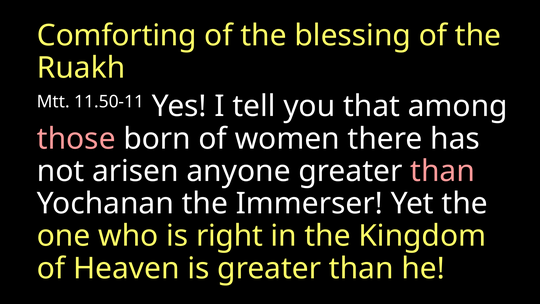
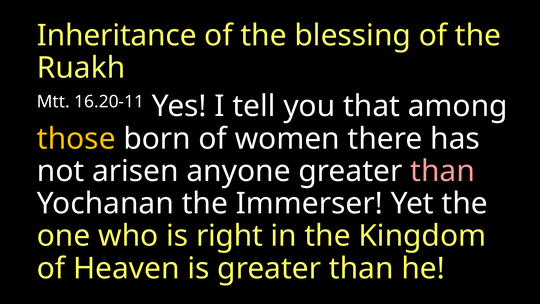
Comforting: Comforting -> Inheritance
11.50-11: 11.50-11 -> 16.20-11
those colour: pink -> yellow
